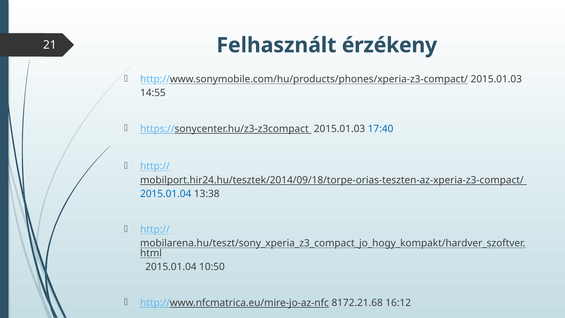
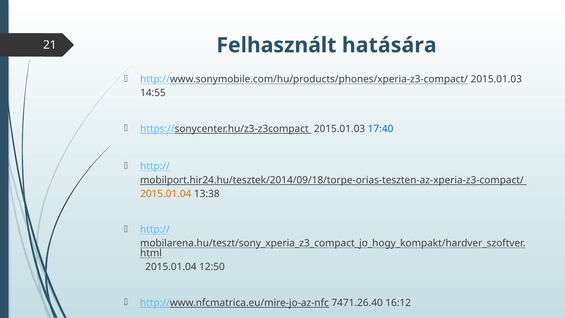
érzékeny: érzékeny -> hatására
2015.01.04 at (166, 194) colour: blue -> orange
10:50: 10:50 -> 12:50
8172.21.68: 8172.21.68 -> 7471.26.40
